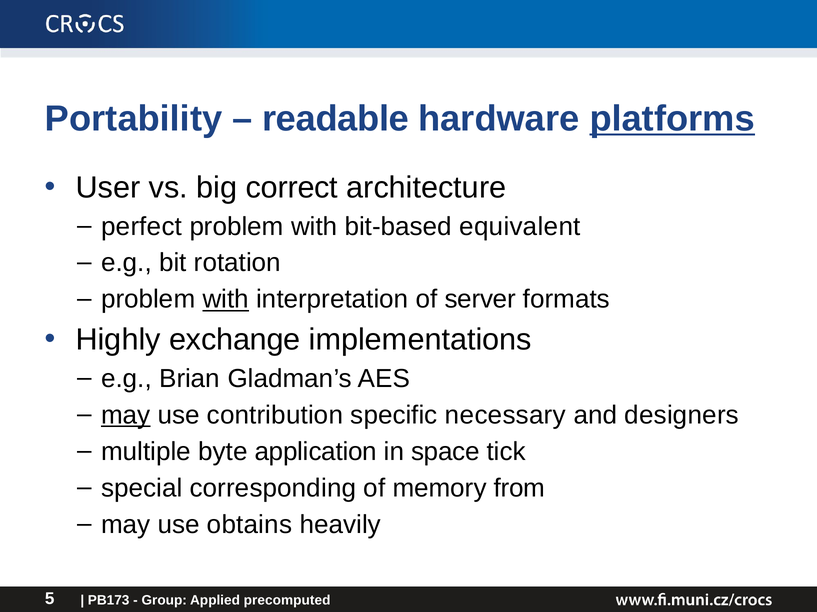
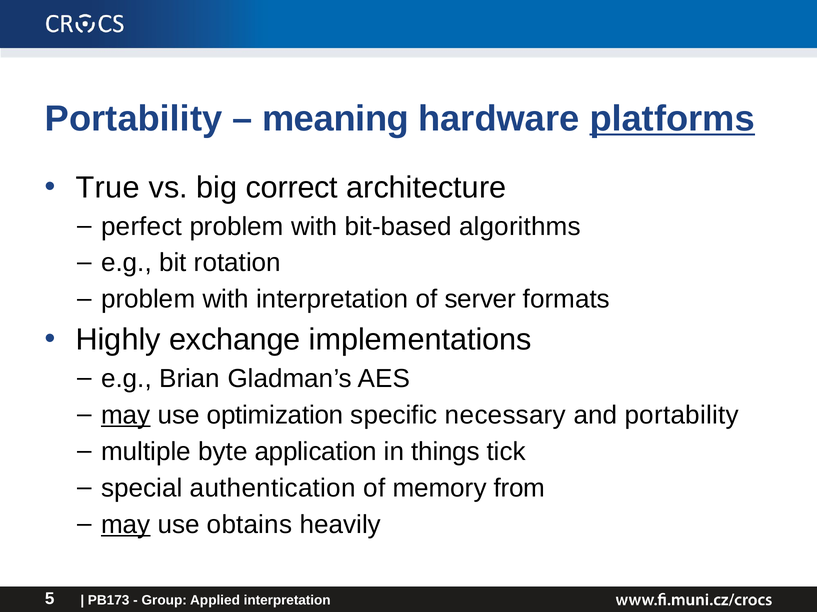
readable: readable -> meaning
User: User -> True
equivalent: equivalent -> algorithms
with at (226, 300) underline: present -> none
contribution: contribution -> optimization
and designers: designers -> portability
space: space -> things
corresponding: corresponding -> authentication
may at (126, 525) underline: none -> present
Applied precomputed: precomputed -> interpretation
